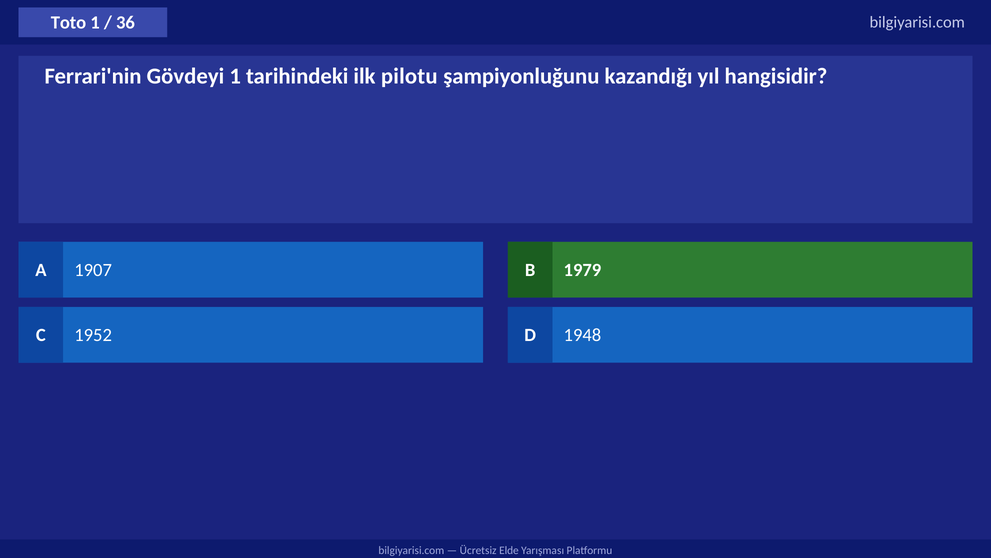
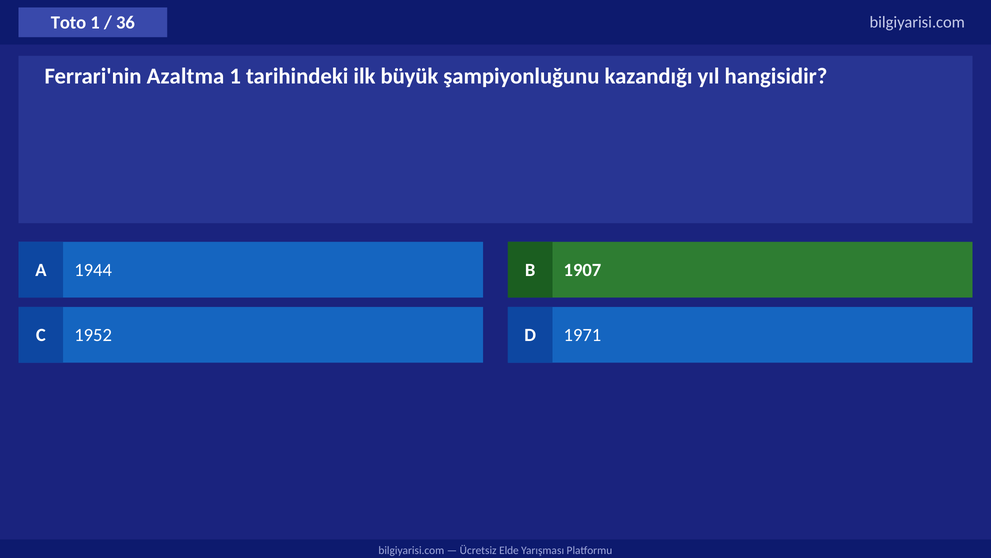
Gövdeyi: Gövdeyi -> Azaltma
pilotu: pilotu -> büyük
1907: 1907 -> 1944
1979: 1979 -> 1907
1948: 1948 -> 1971
